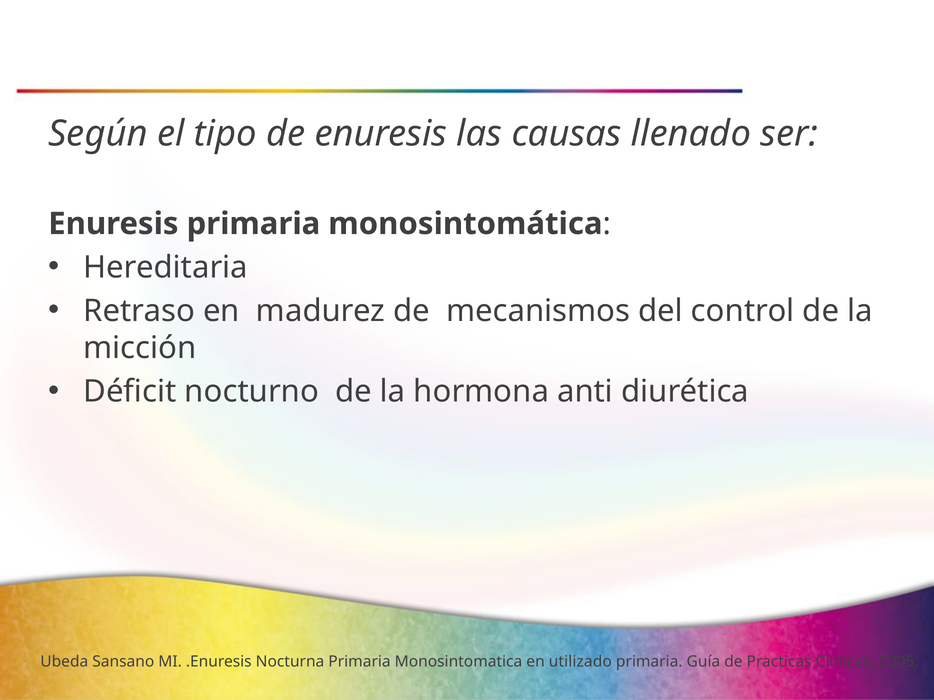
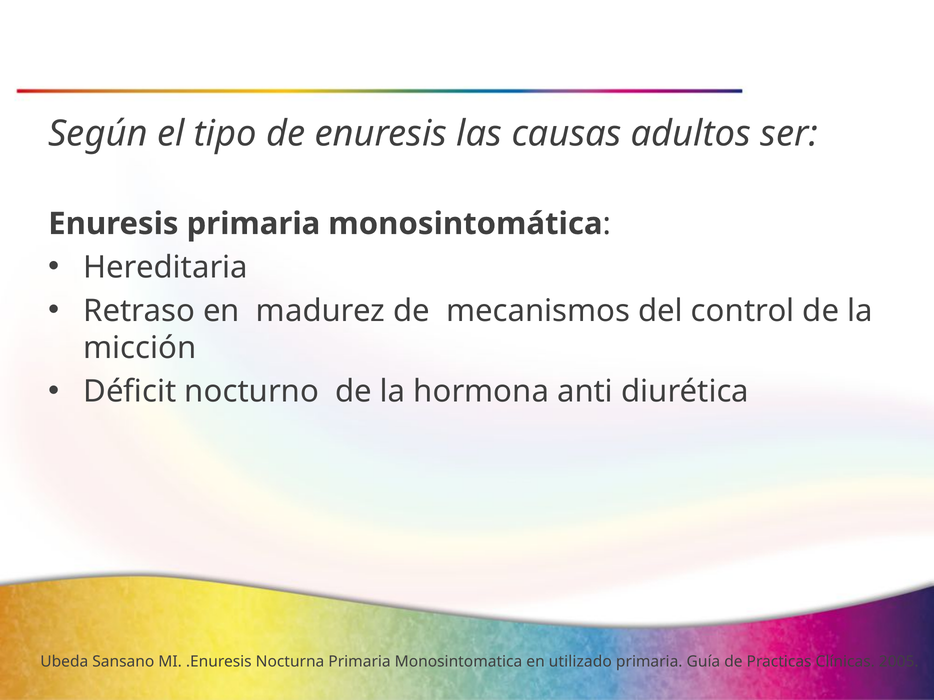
llenado: llenado -> adultos
